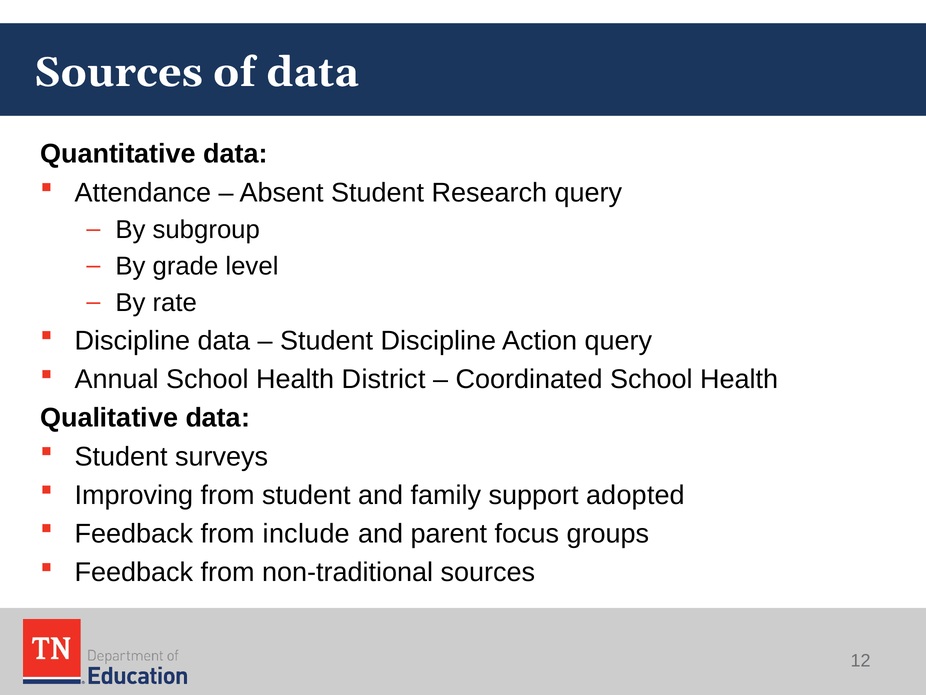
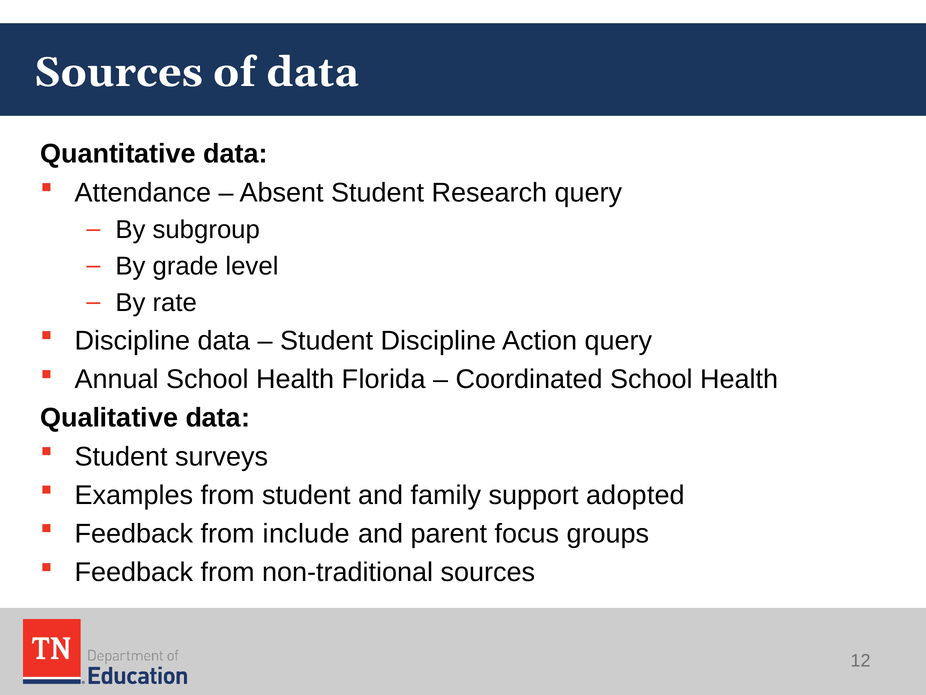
District: District -> Florida
Improving: Improving -> Examples
